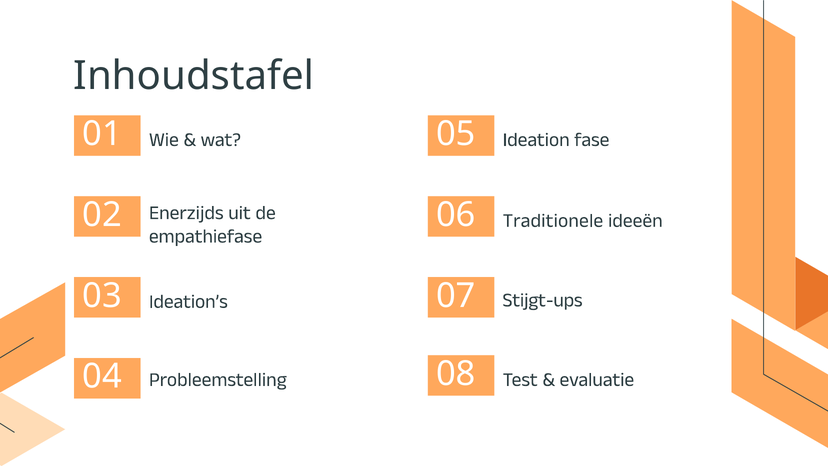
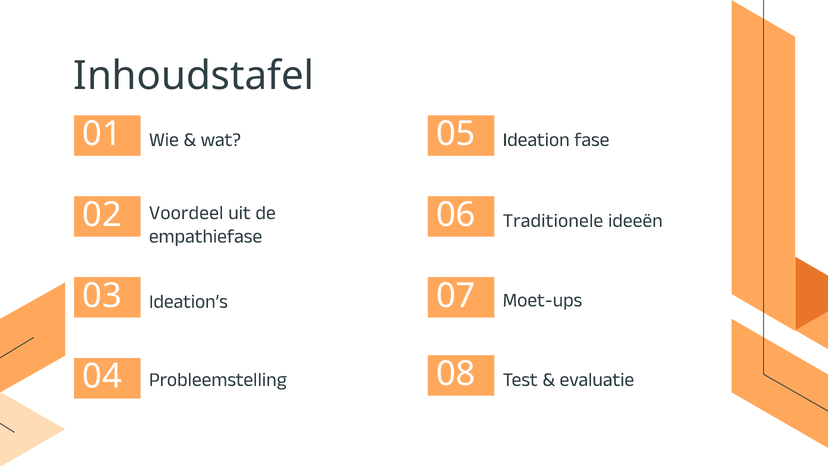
Enerzijds: Enerzijds -> Voordeel
Stijgt-ups: Stijgt-ups -> Moet-ups
